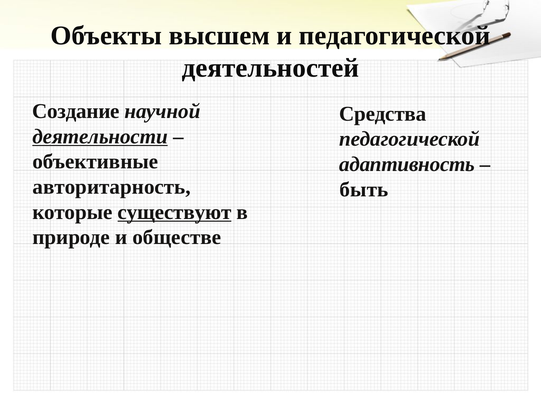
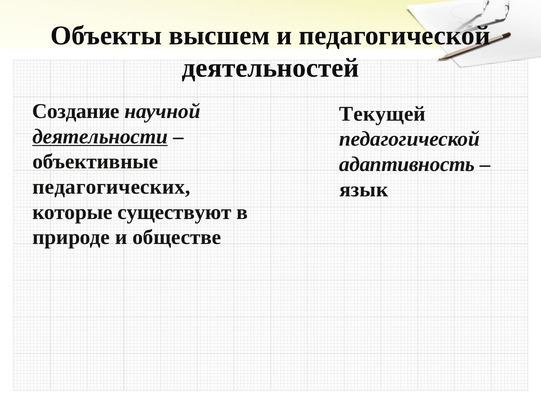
Средства: Средства -> Текущей
авторитарность: авторитарность -> педагогических
быть: быть -> язык
существуют underline: present -> none
